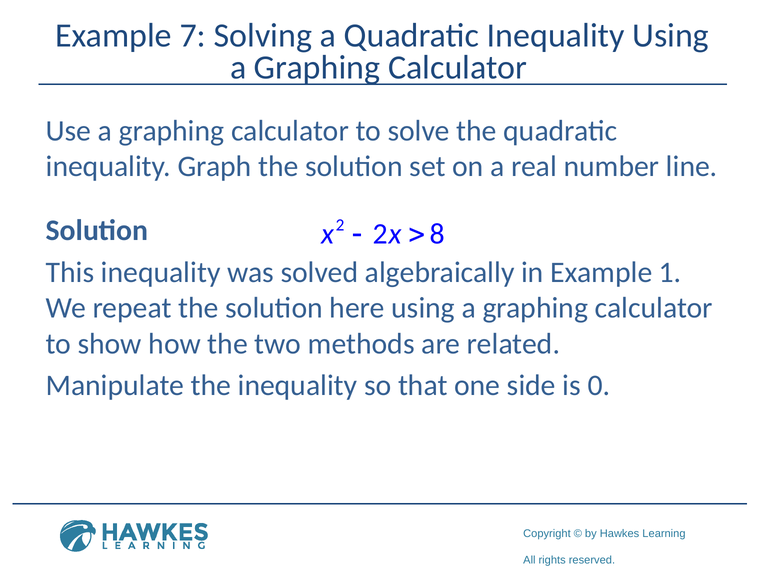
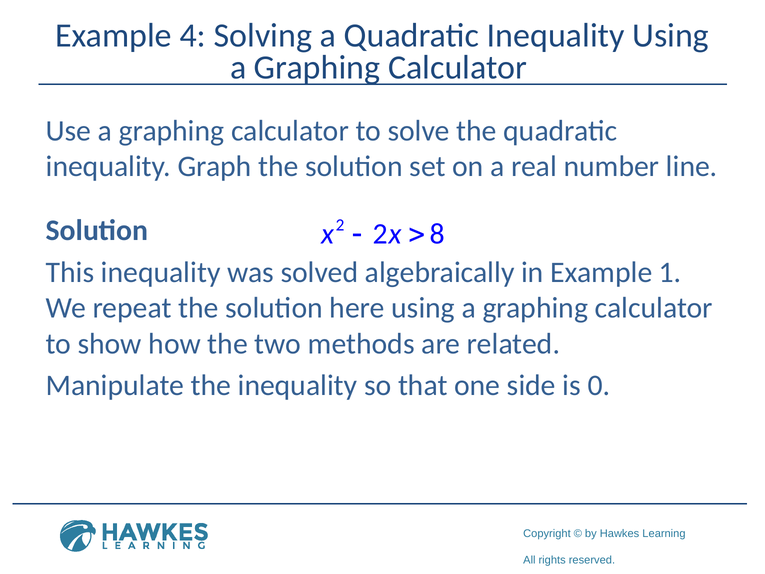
7: 7 -> 4
